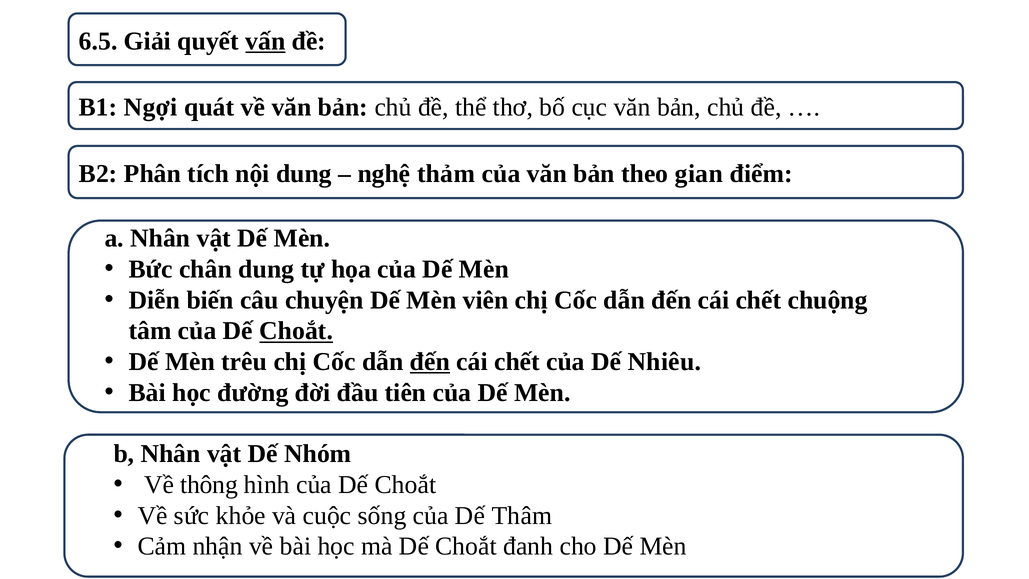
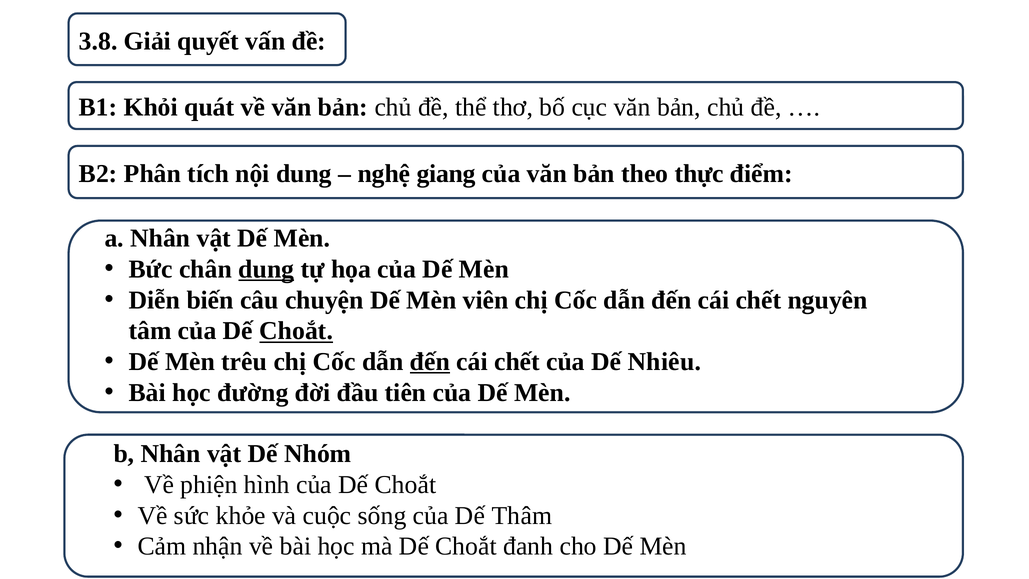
6.5: 6.5 -> 3.8
vấn underline: present -> none
Ngợi: Ngợi -> Khỏi
thảm: thảm -> giang
gian: gian -> thực
dung at (266, 269) underline: none -> present
chuộng: chuộng -> nguyên
thông: thông -> phiện
